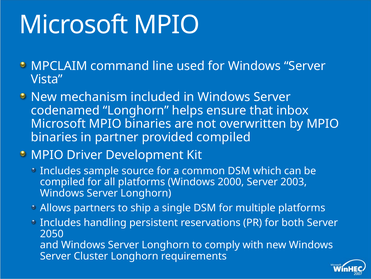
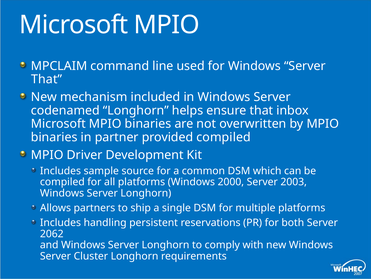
Vista at (47, 79): Vista -> That
2050: 2050 -> 2062
